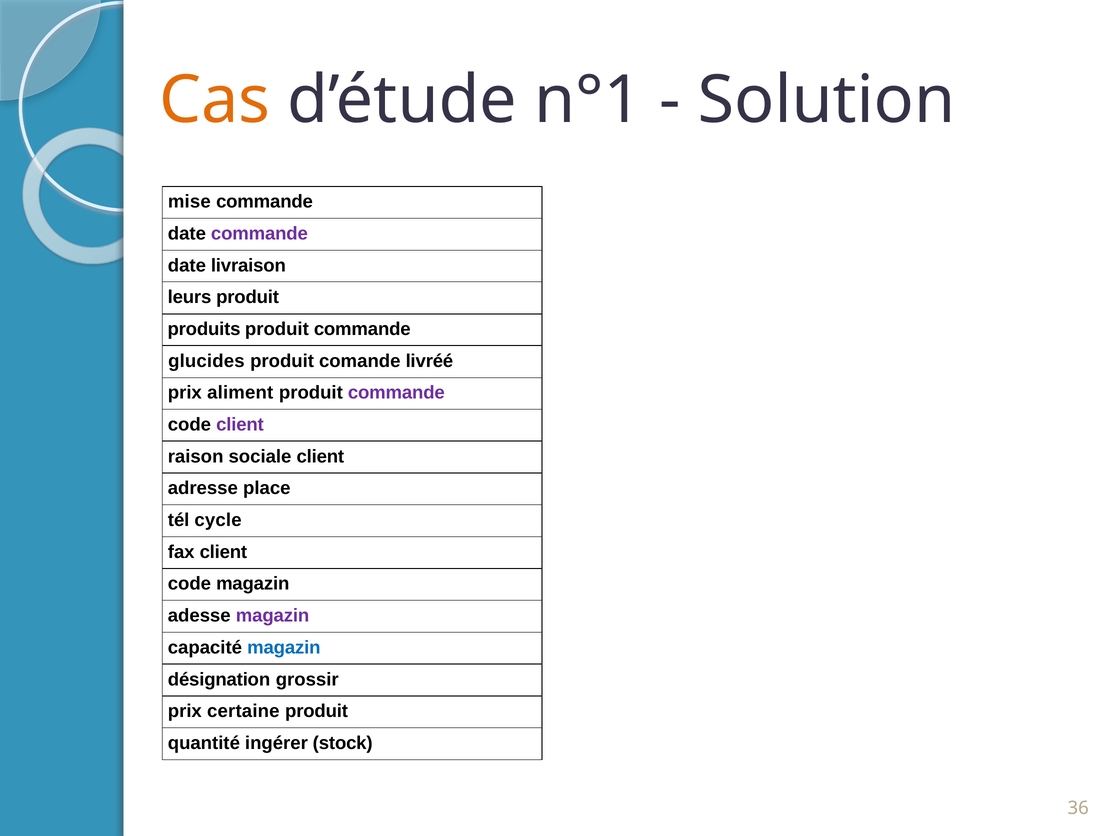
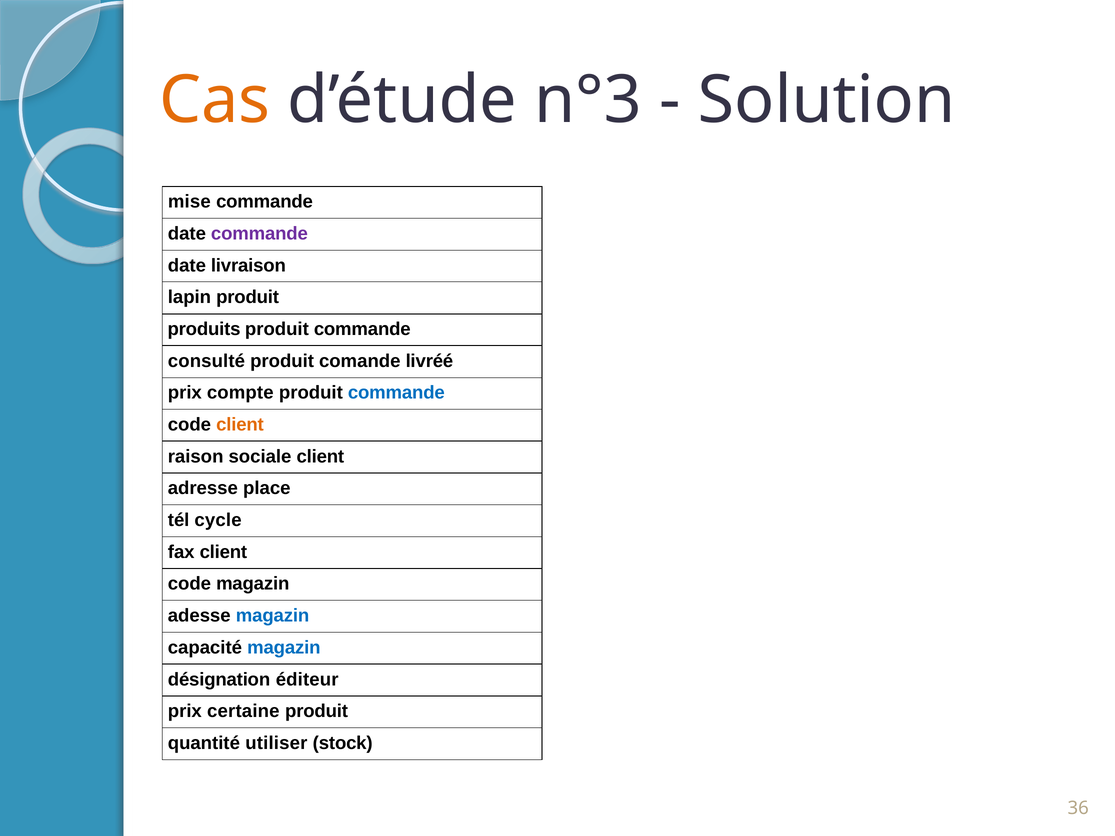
n°1: n°1 -> n°3
leurs: leurs -> lapin
glucides: glucides -> consulté
aliment: aliment -> compte
commande at (396, 393) colour: purple -> blue
client at (240, 425) colour: purple -> orange
magazin at (273, 616) colour: purple -> blue
grossir: grossir -> éditeur
ingérer: ingérer -> utiliser
